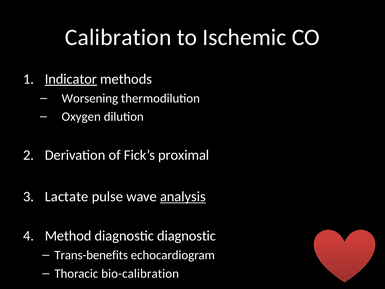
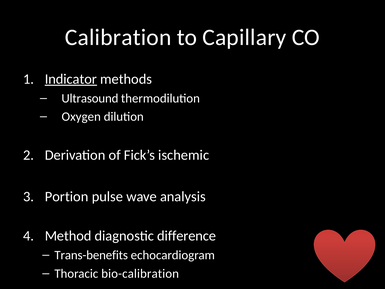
Ischemic: Ischemic -> Capillary
Worsening: Worsening -> Ultrasound
proximal: proximal -> ischemic
Lactate: Lactate -> Portion
analysis underline: present -> none
diagnostic diagnostic: diagnostic -> difference
